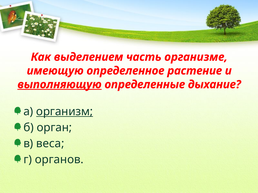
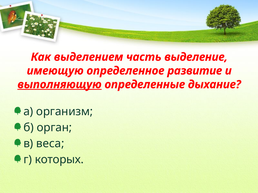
организме: организме -> выделение
растение: растение -> развитие
организм underline: present -> none
органов: органов -> которых
